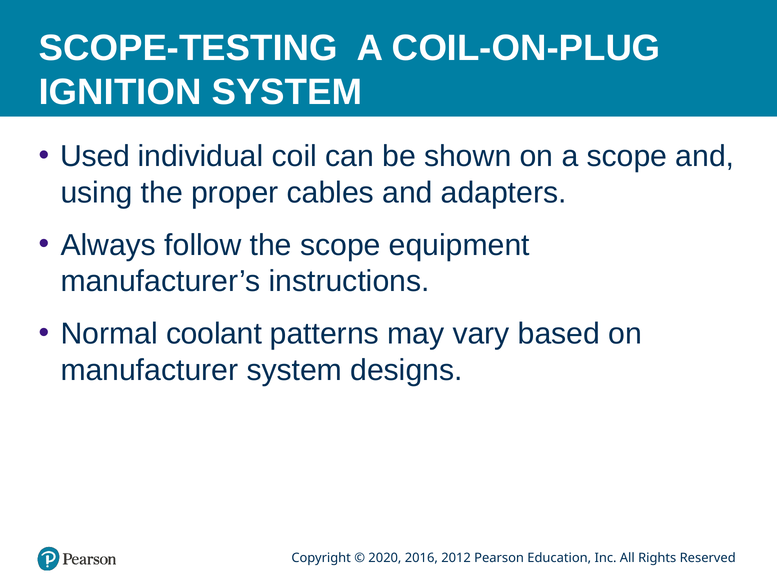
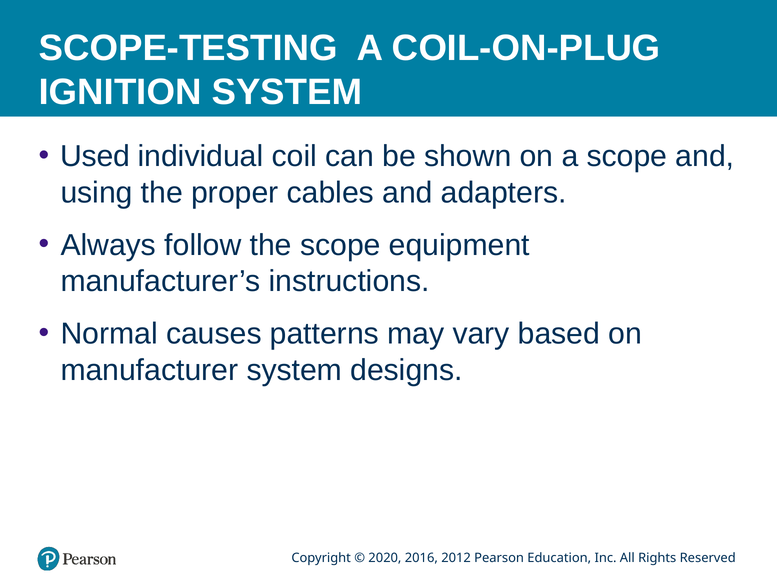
coolant: coolant -> causes
